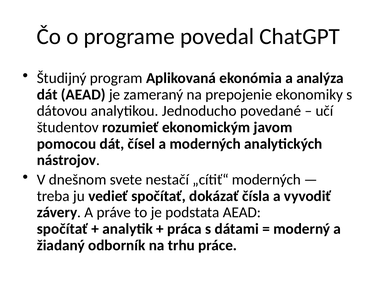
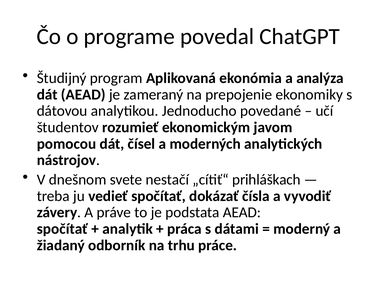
„cítiť“ moderných: moderných -> prihláškach
